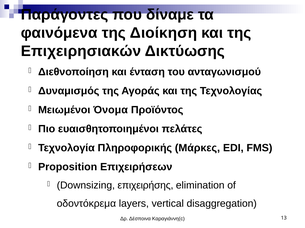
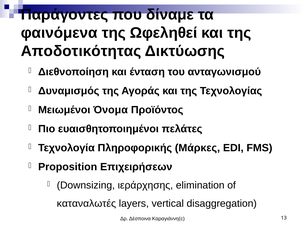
Διοίκηση: Διοίκηση -> Ωφεληθεί
Επιχειρησιακών: Επιχειρησιακών -> Αποδοτικότητας
επιχειρήσης: επιχειρήσης -> ιεράρχησης
οδοντόκρεμα: οδοντόκρεμα -> καταναλωτές
